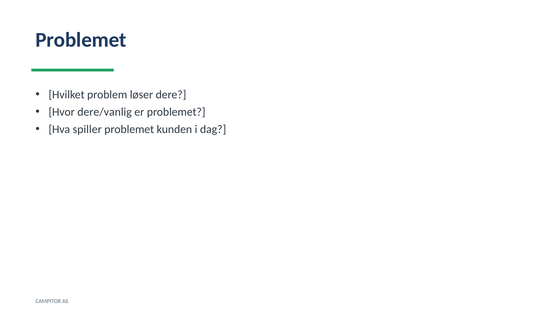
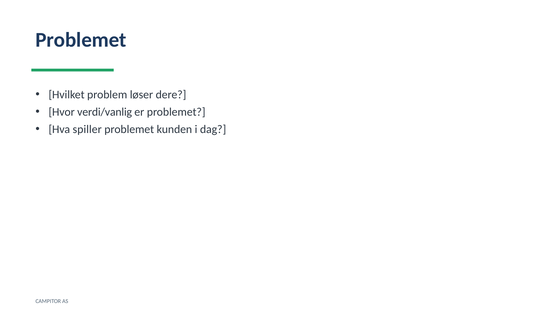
dere/vanlig: dere/vanlig -> verdi/vanlig
